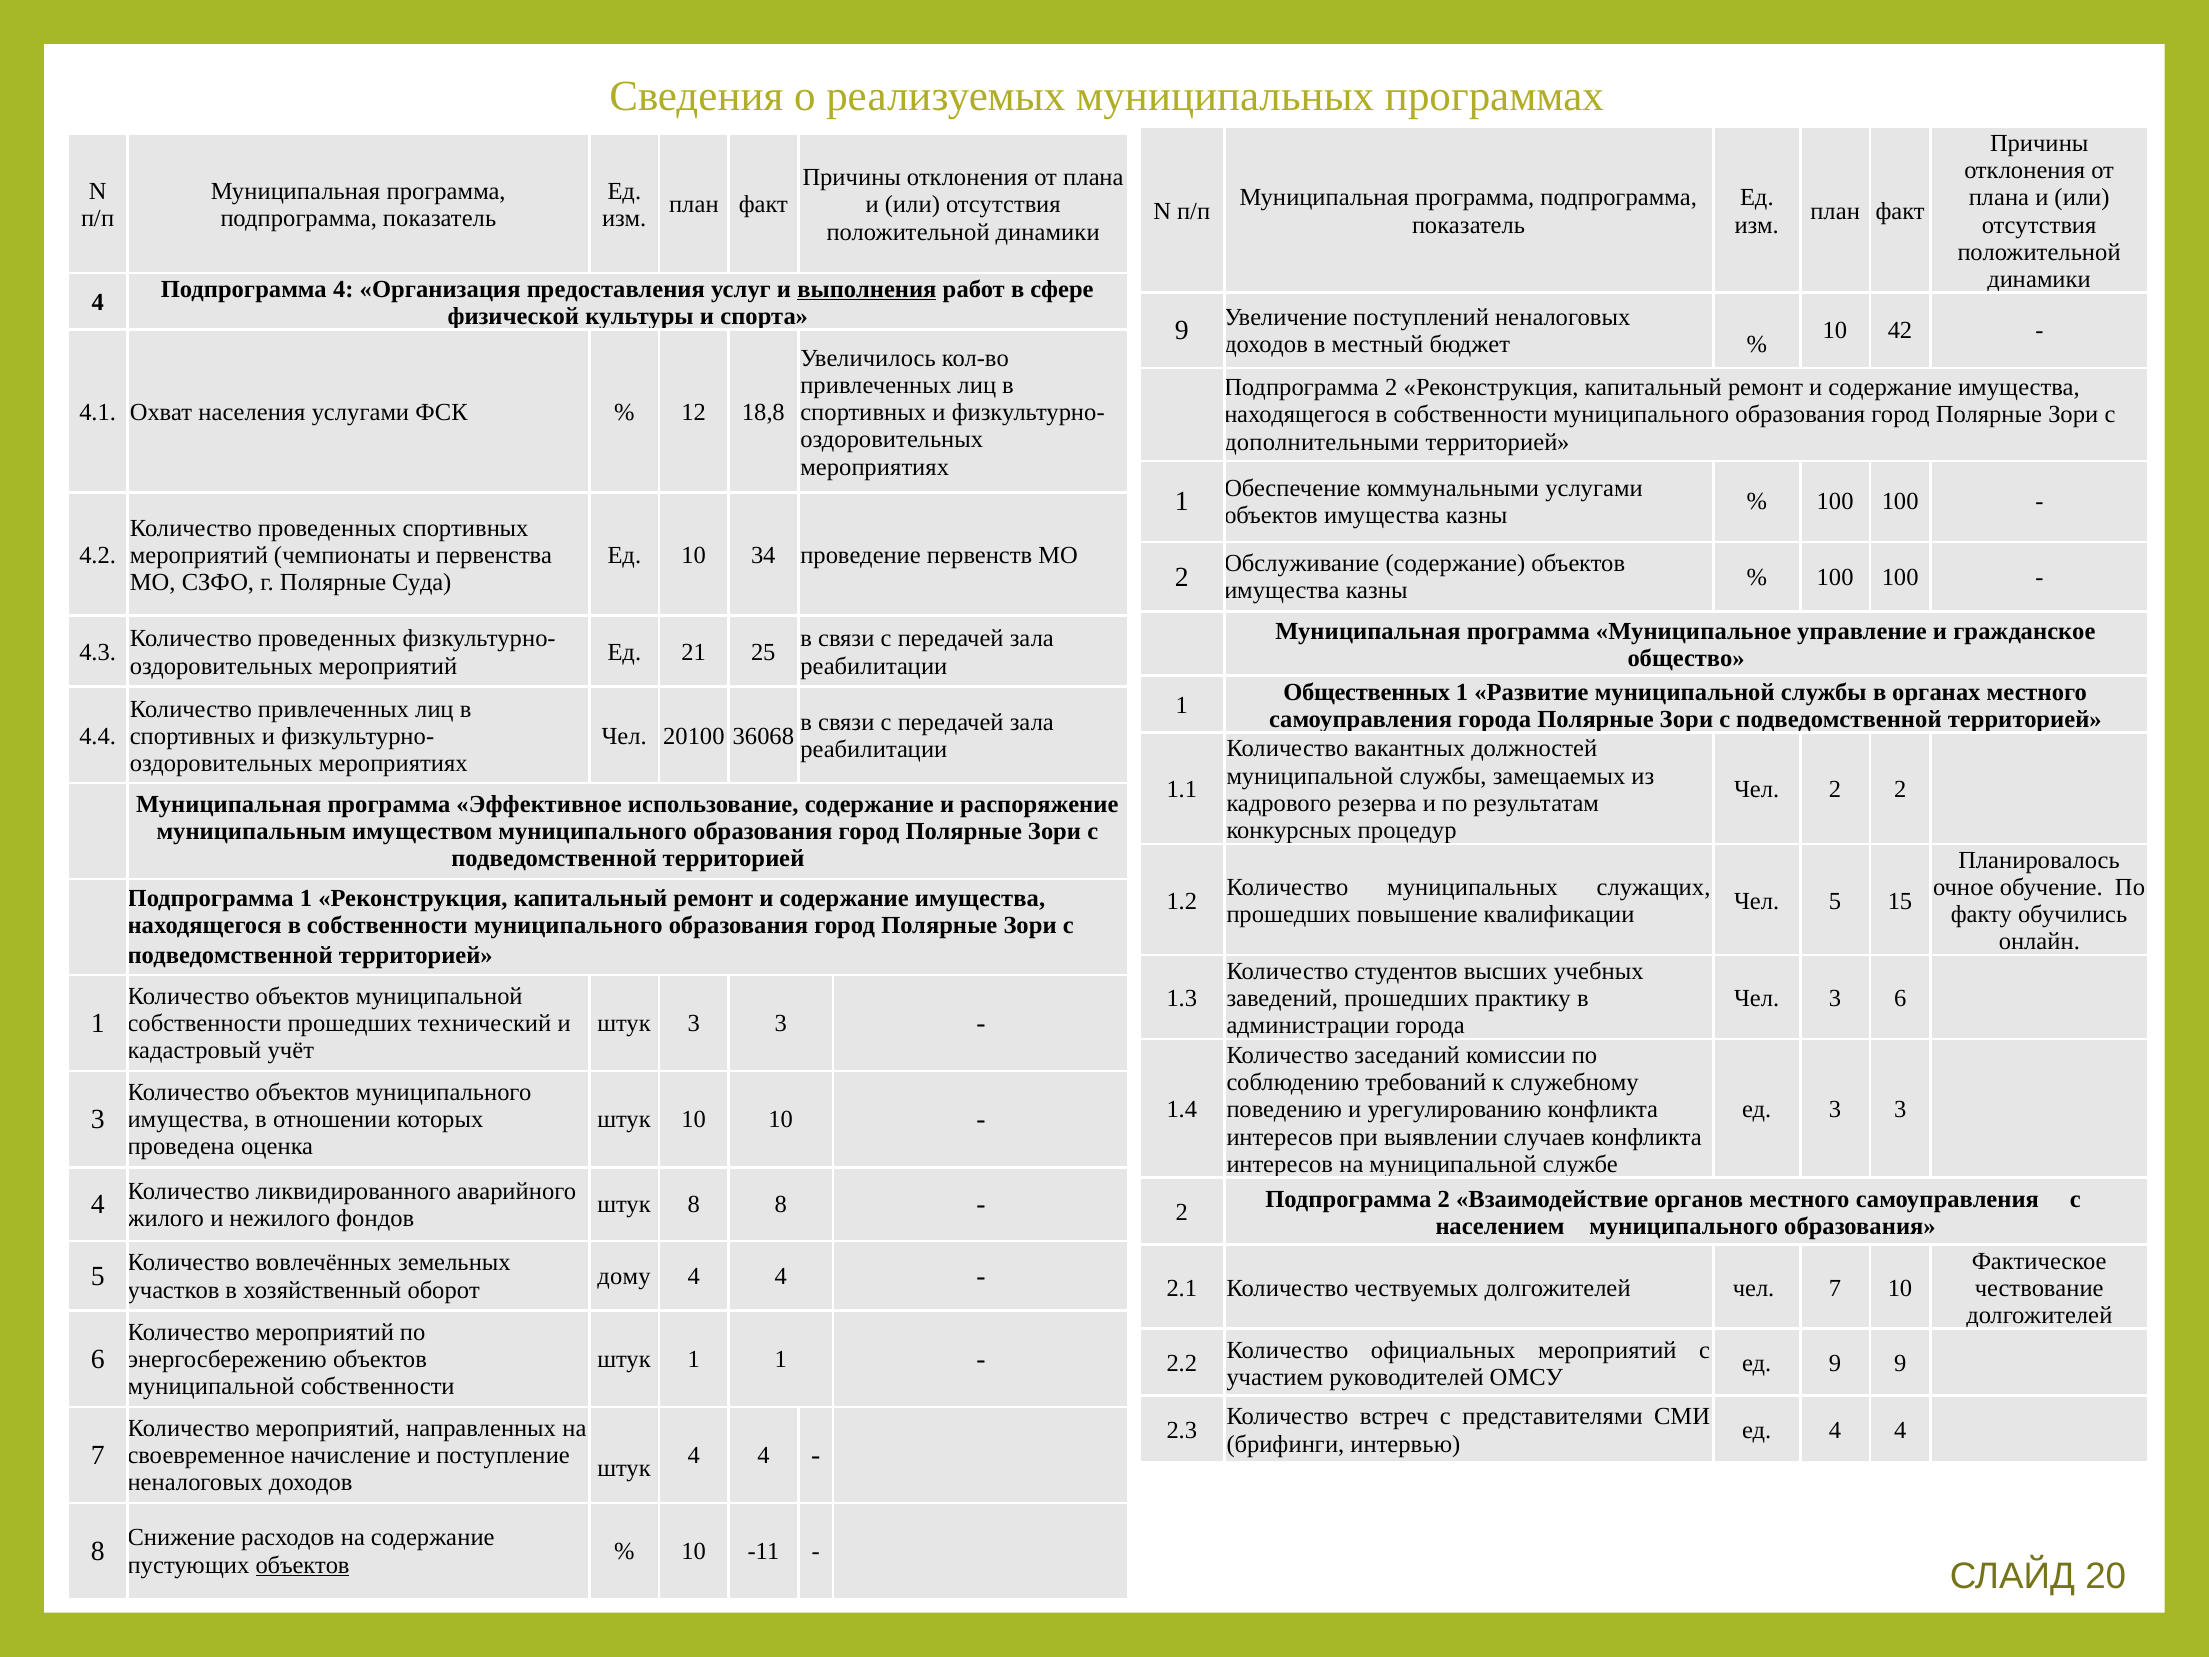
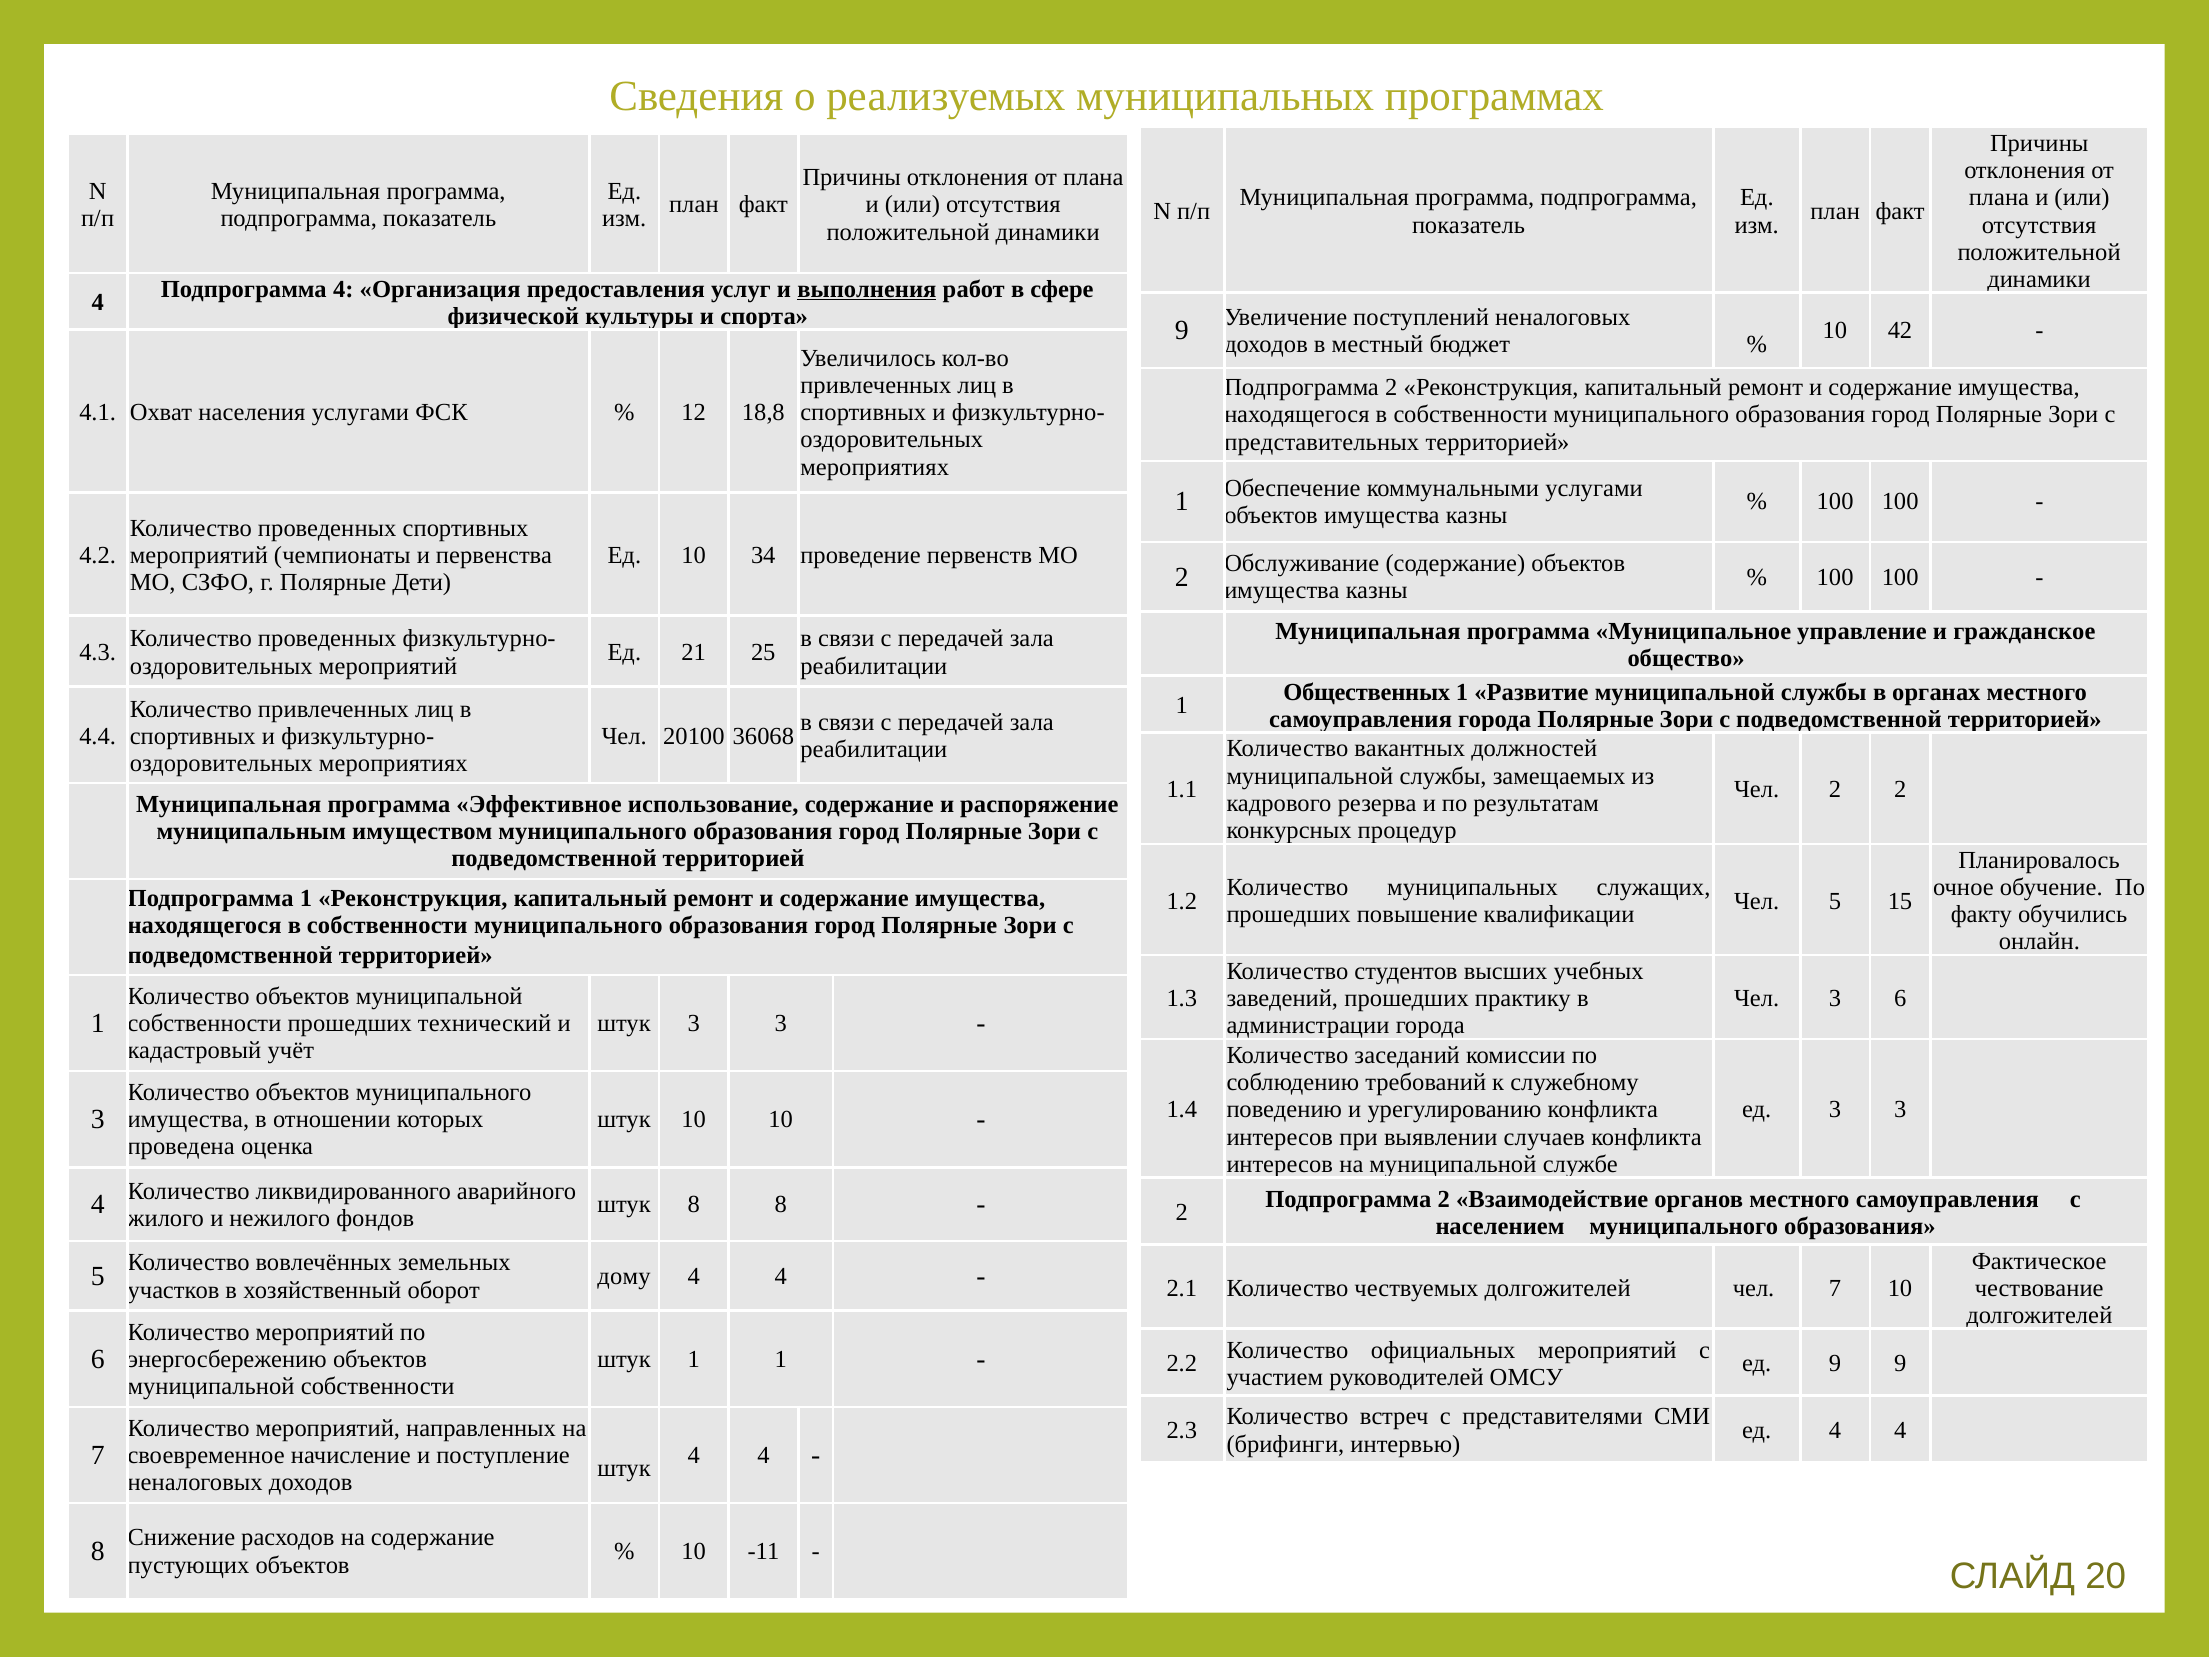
дополнительными: дополнительными -> представительных
Суда: Суда -> Дети
объектов at (303, 1565) underline: present -> none
